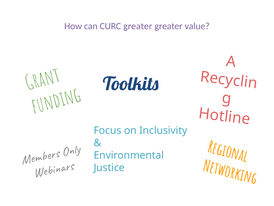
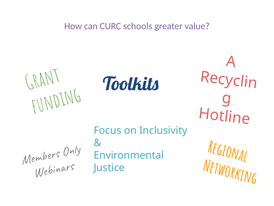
CURC greater: greater -> schools
